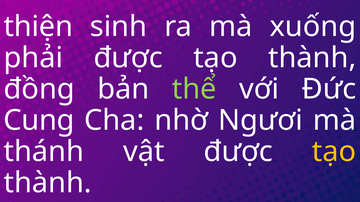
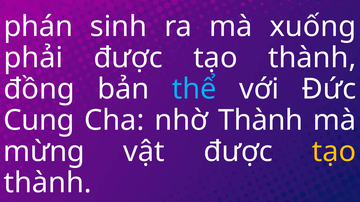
thiện: thiện -> phán
thể colour: light green -> light blue
nhờ Ngươi: Ngươi -> Thành
thánh: thánh -> mừng
